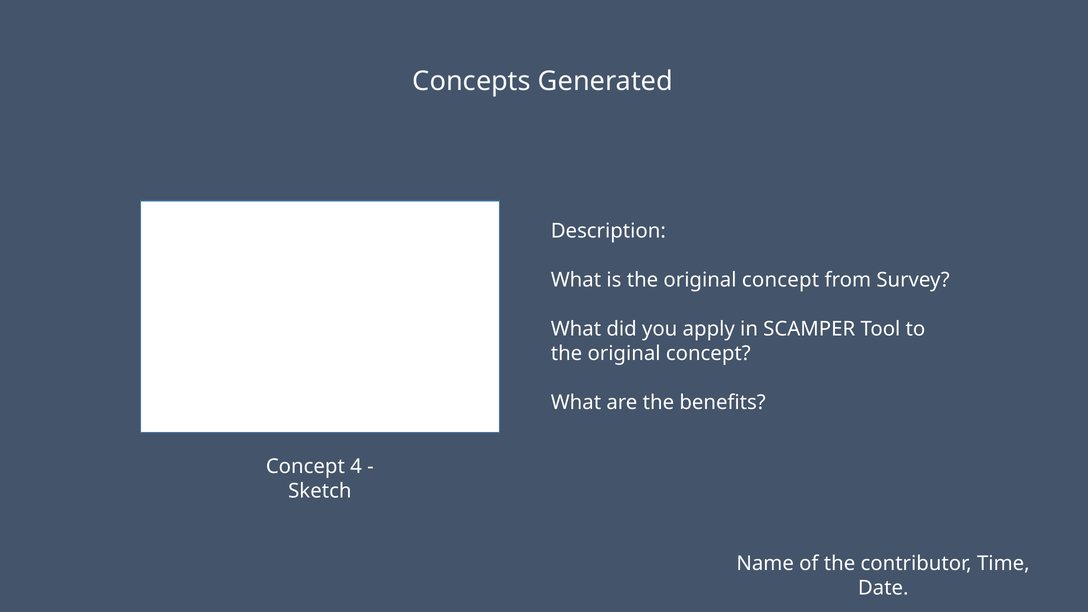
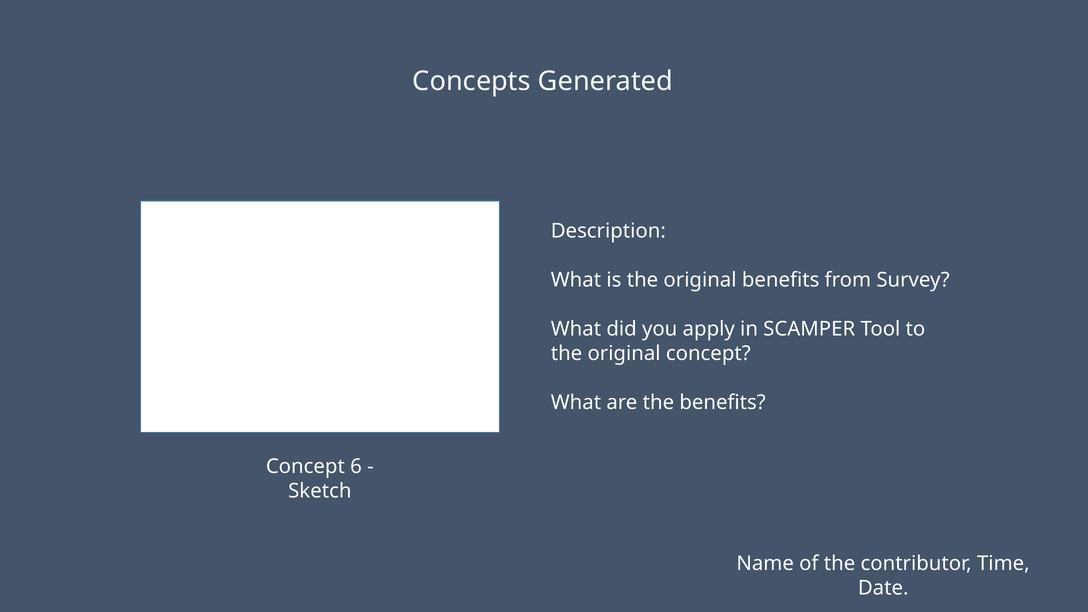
is the original concept: concept -> benefits
4: 4 -> 6
